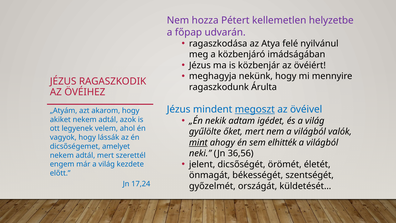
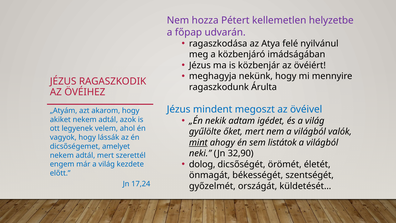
megoszt underline: present -> none
elhitték: elhitték -> listátok
36,56: 36,56 -> 32,90
jelent: jelent -> dolog
